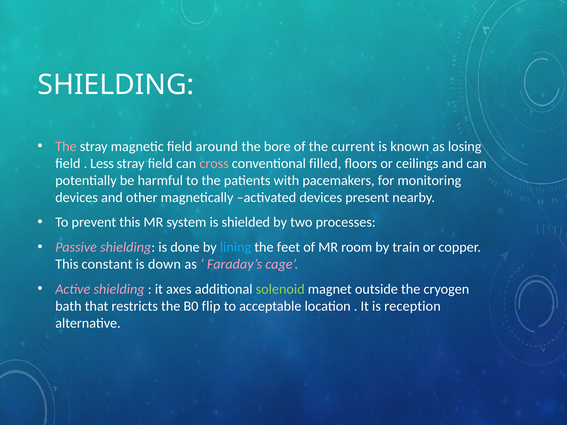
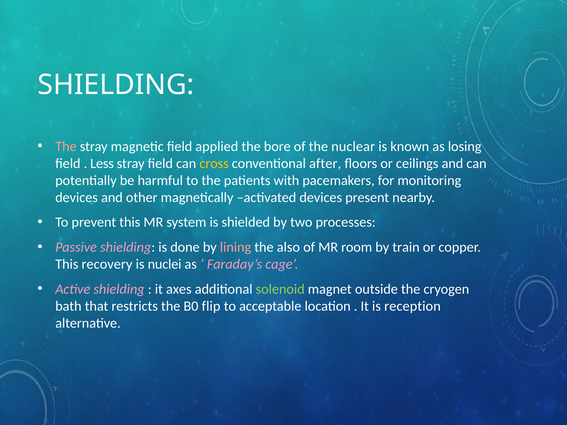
around: around -> applied
current: current -> nuclear
cross colour: pink -> yellow
filled: filled -> after
lining colour: light blue -> pink
feet: feet -> also
constant: constant -> recovery
down: down -> nuclei
